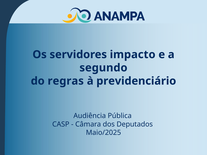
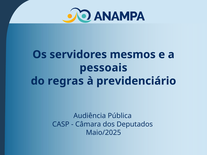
impacto: impacto -> mesmos
segundo: segundo -> pessoais
